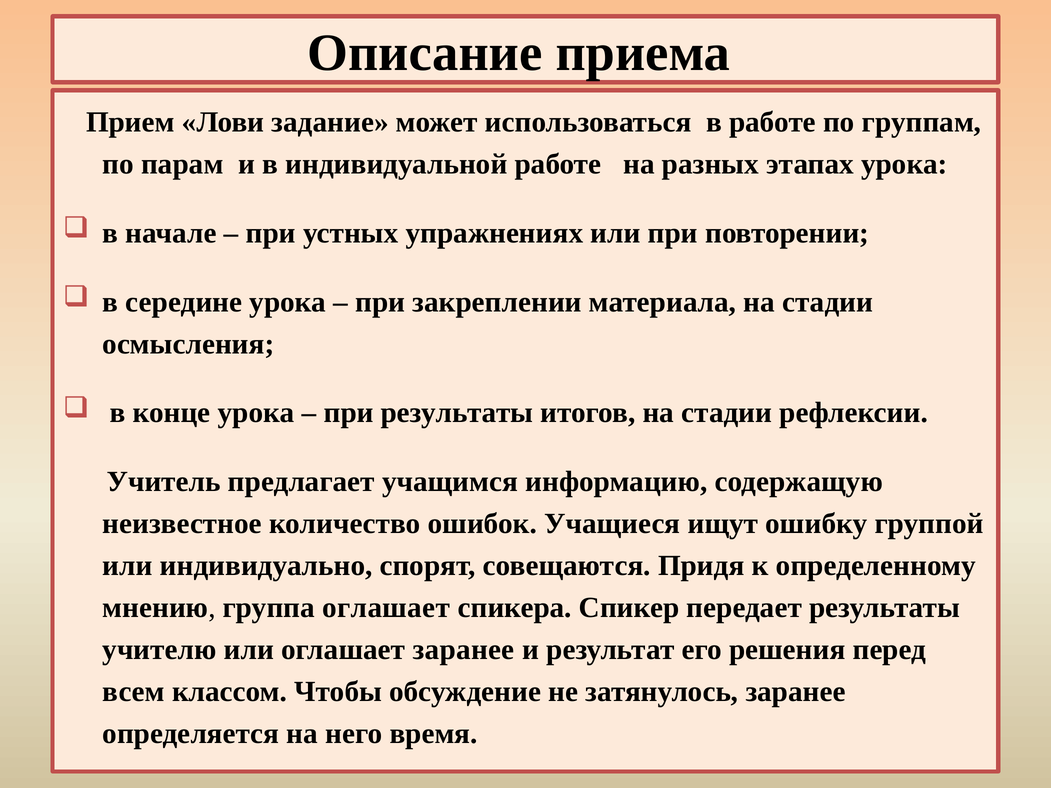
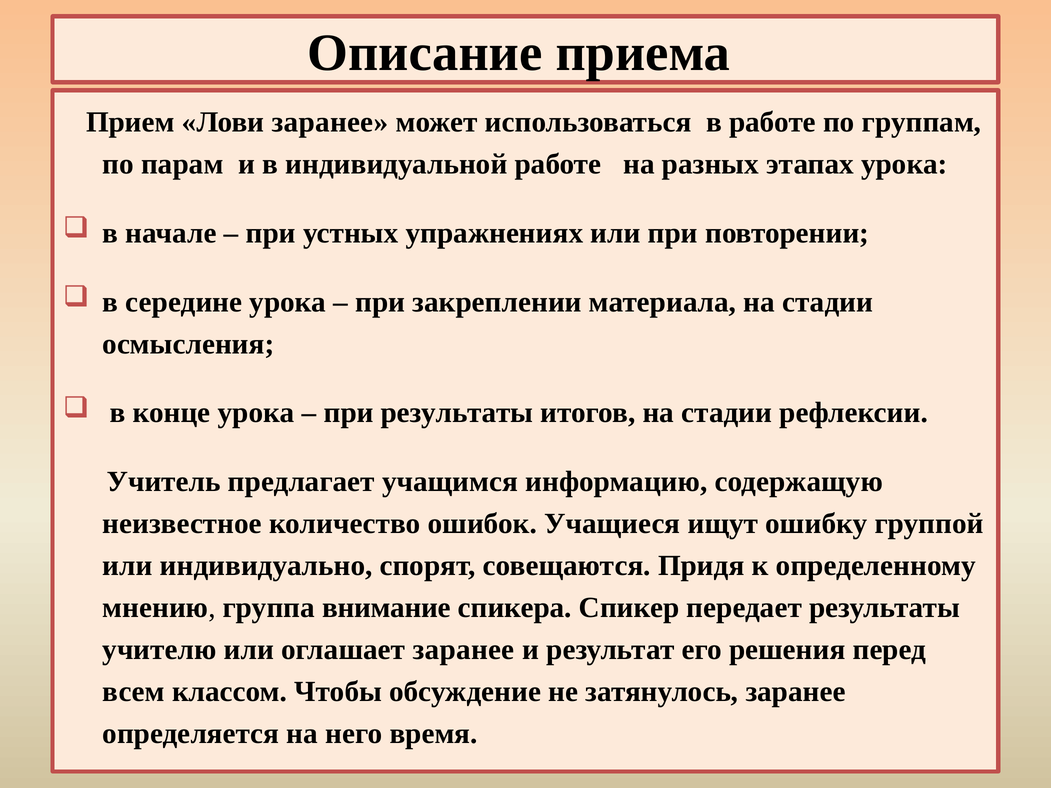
Лови задание: задание -> заранее
группа оглашает: оглашает -> внимание
